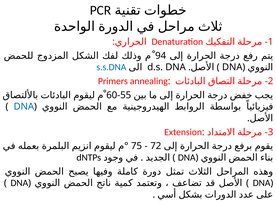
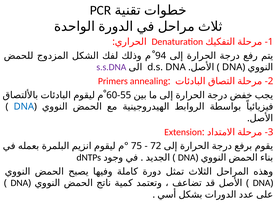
s.s.DNA colour: blue -> purple
